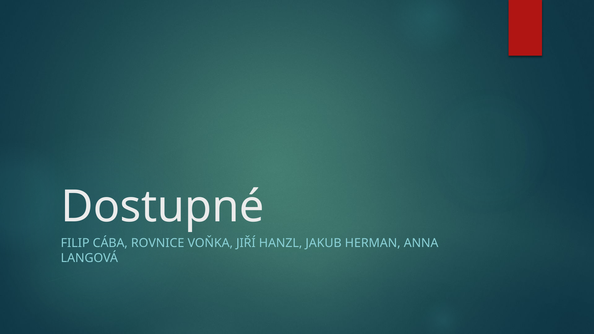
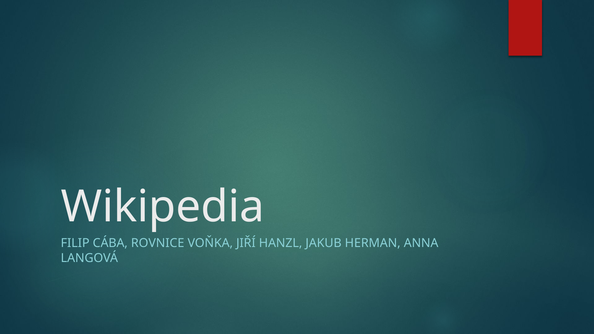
Dostupné: Dostupné -> Wikipedia
